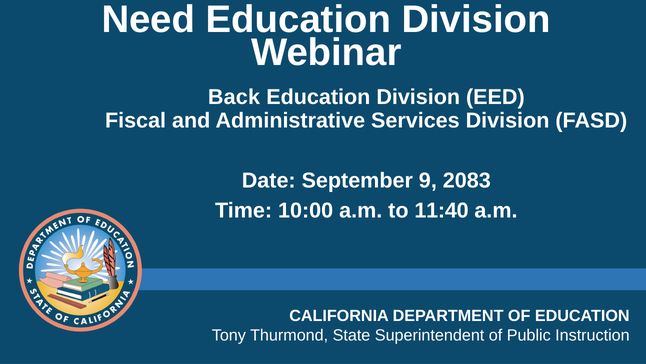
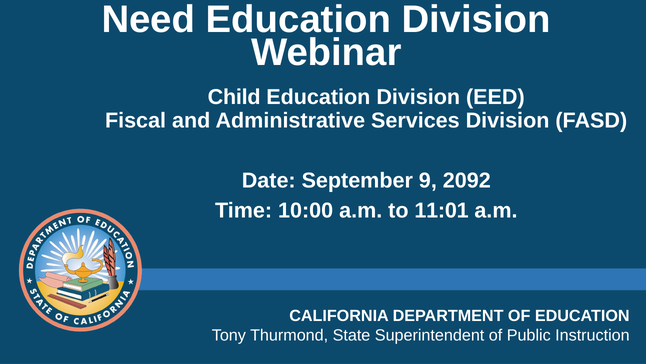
Back: Back -> Child
2083: 2083 -> 2092
11:40: 11:40 -> 11:01
